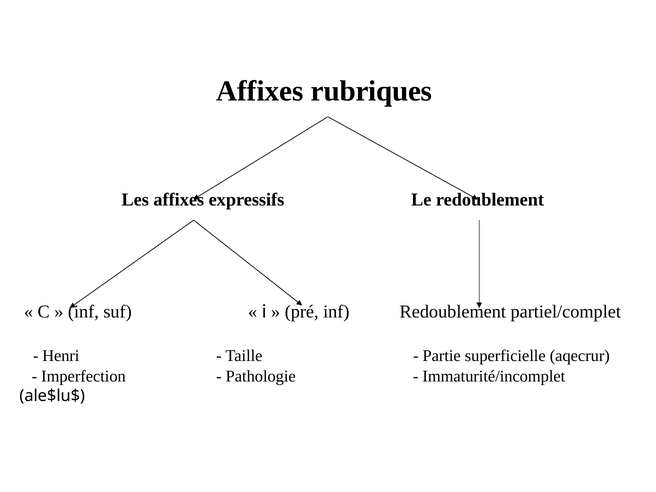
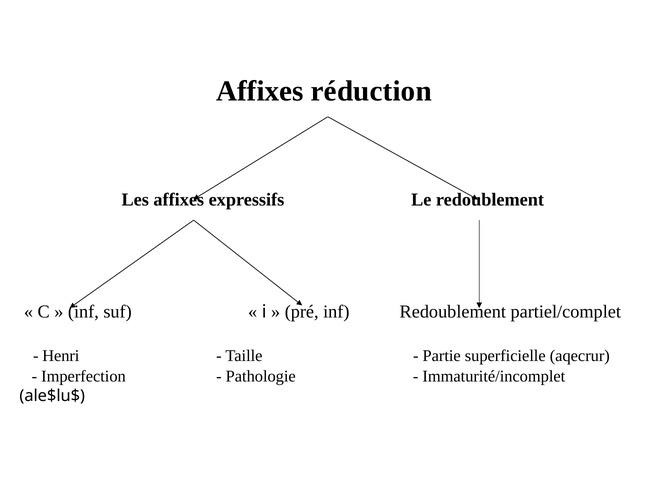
rubriques: rubriques -> réduction
